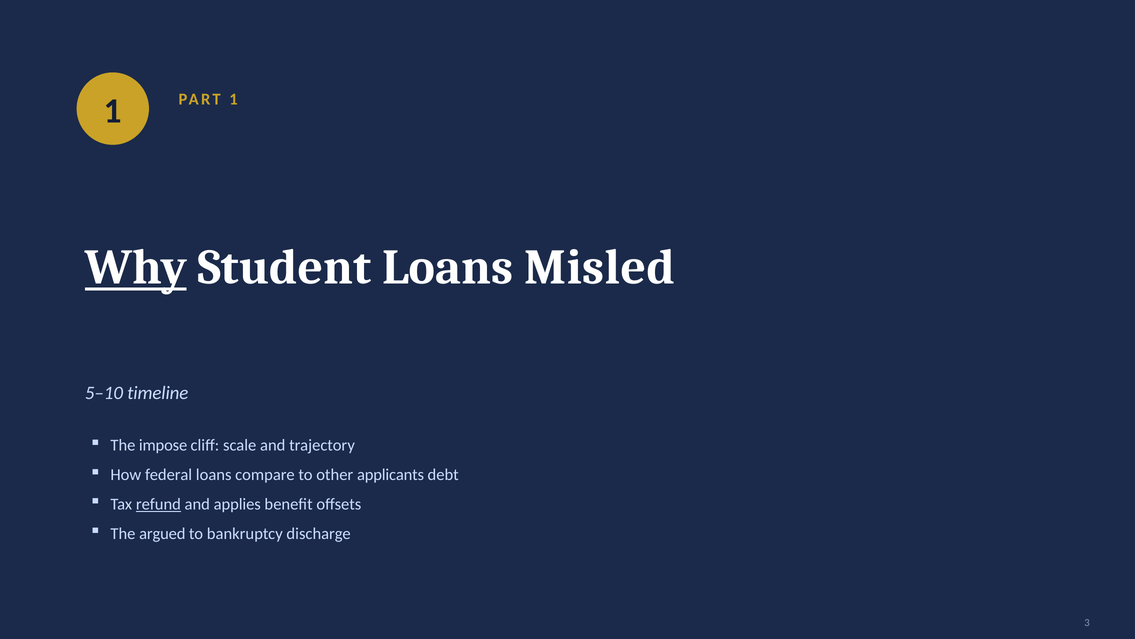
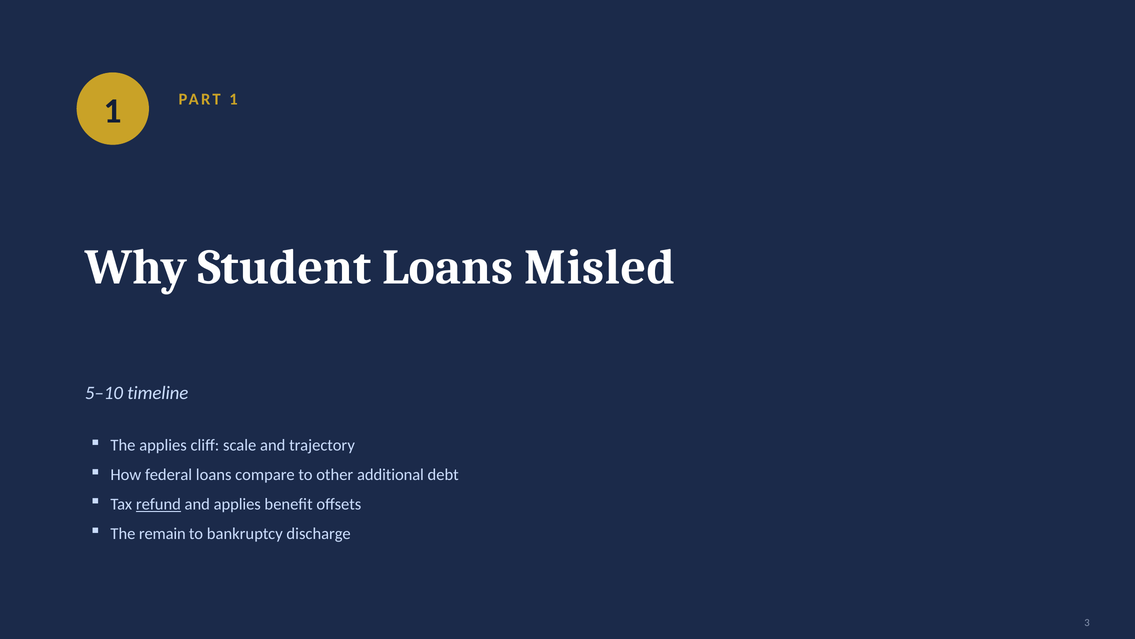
Why underline: present -> none
The impose: impose -> applies
applicants: applicants -> additional
argued: argued -> remain
